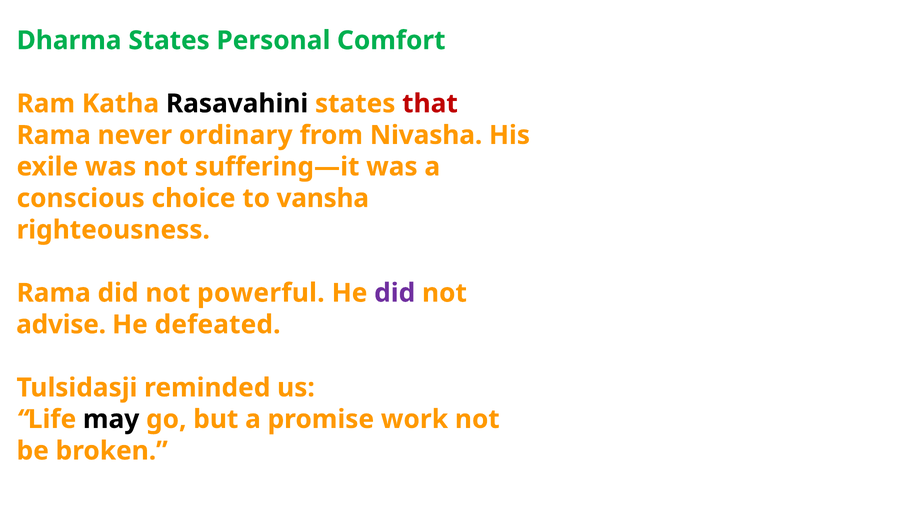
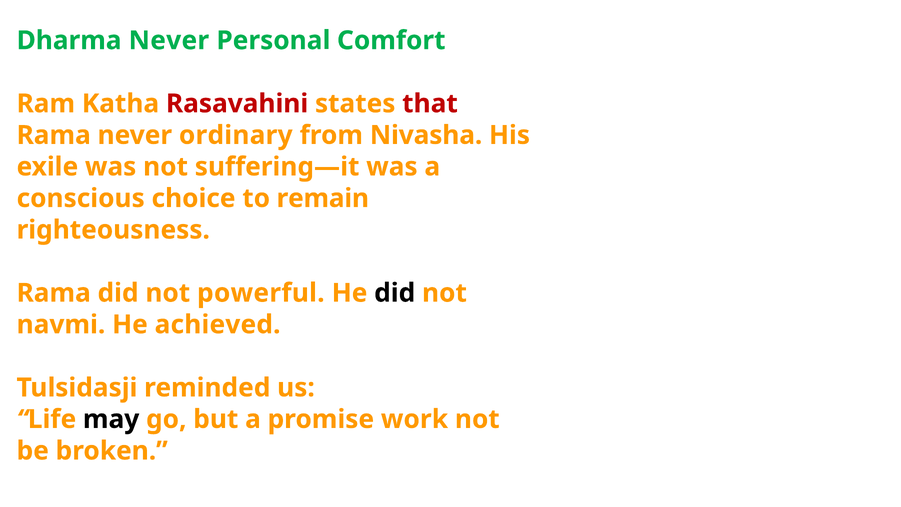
Dharma States: States -> Never
Rasavahini colour: black -> red
vansha: vansha -> remain
did at (395, 293) colour: purple -> black
advise: advise -> navmi
defeated: defeated -> achieved
